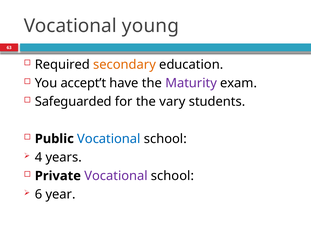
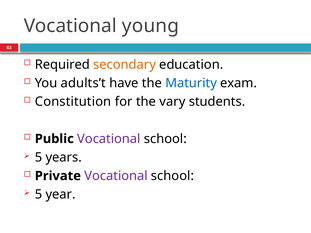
accept’t: accept’t -> adults’t
Maturity colour: purple -> blue
Safeguarded: Safeguarded -> Constitution
Vocational at (109, 139) colour: blue -> purple
4 at (38, 158): 4 -> 5
6 at (38, 195): 6 -> 5
